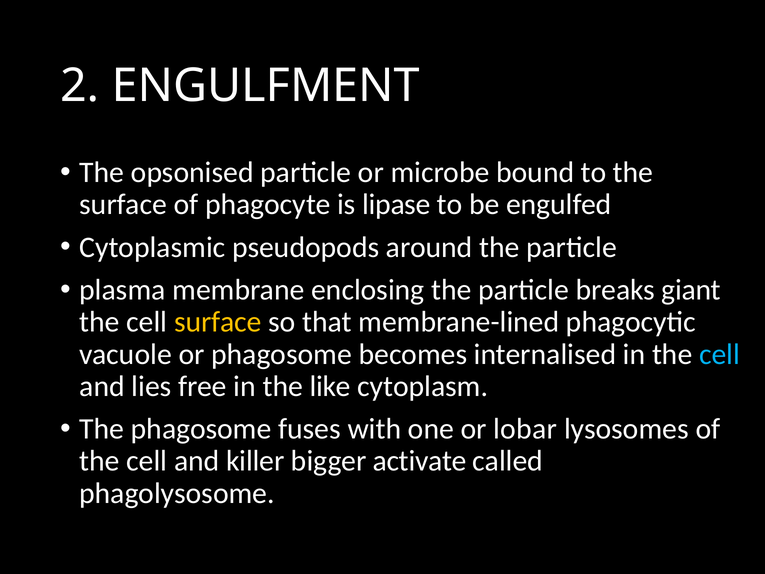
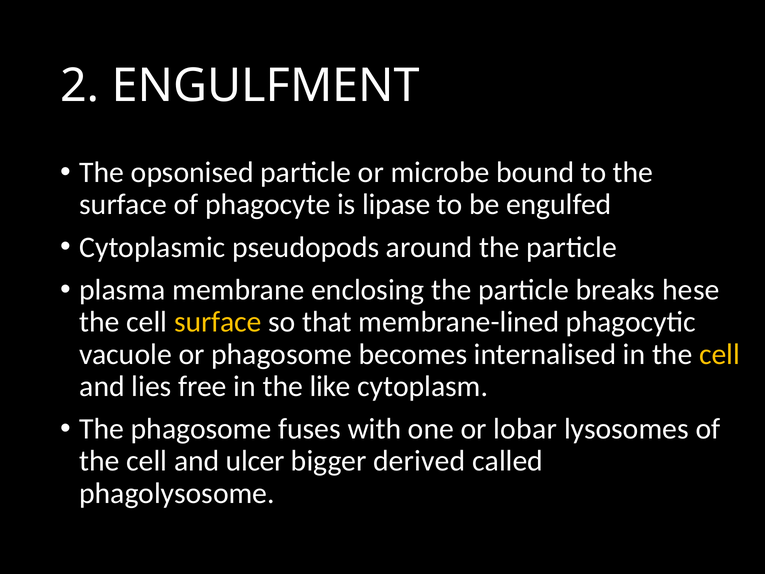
giant: giant -> hese
cell at (720, 354) colour: light blue -> yellow
killer: killer -> ulcer
activate: activate -> derived
